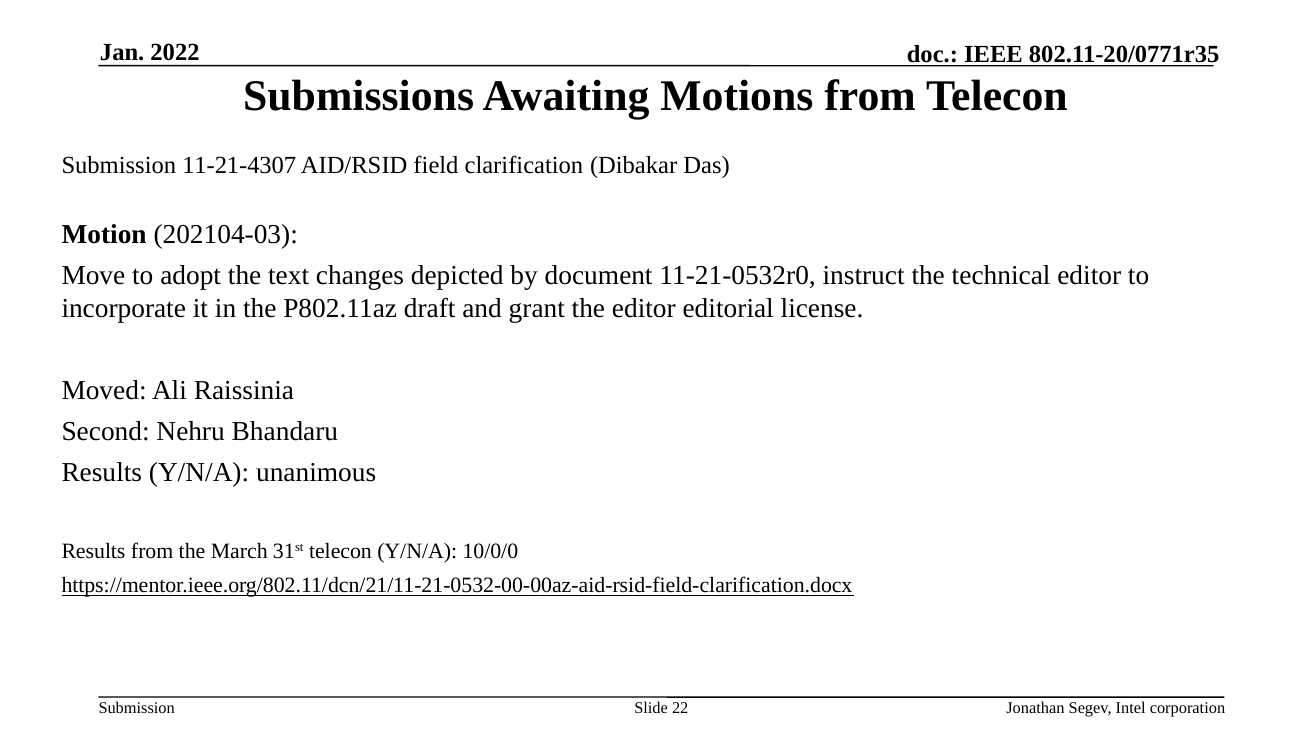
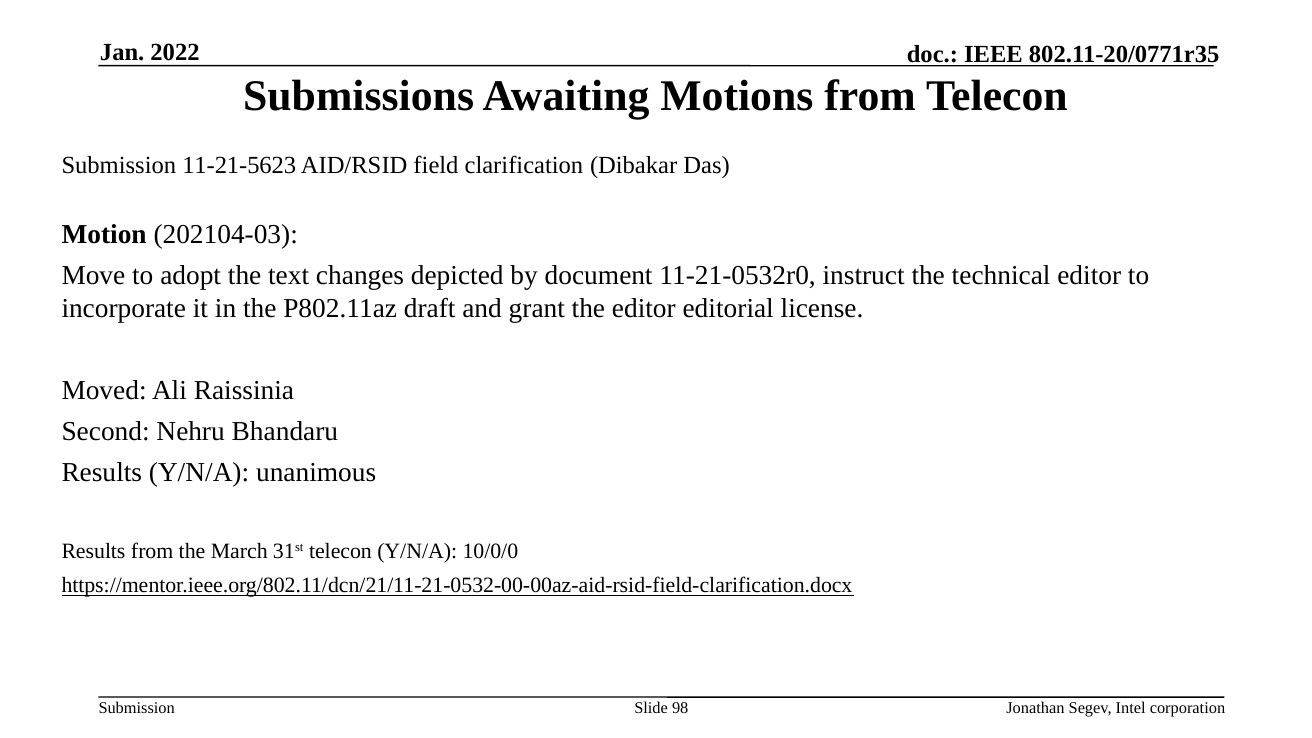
11-21-4307: 11-21-4307 -> 11-21-5623
22: 22 -> 98
